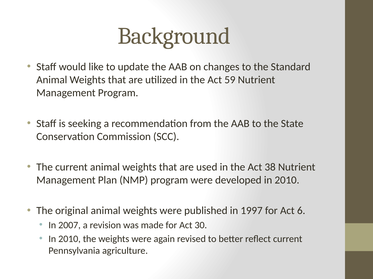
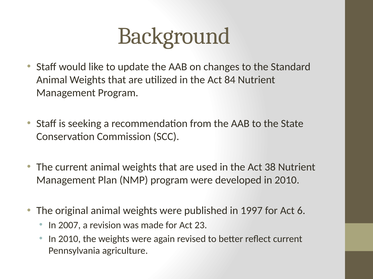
59: 59 -> 84
30: 30 -> 23
